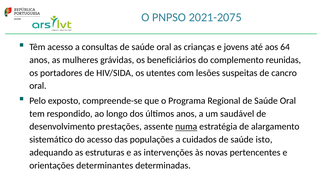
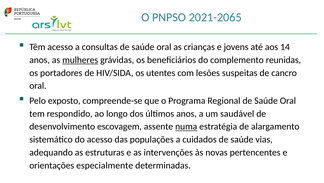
2021-2075: 2021-2075 -> 2021-2065
64: 64 -> 14
mulheres underline: none -> present
prestações: prestações -> escovagem
isto: isto -> vias
determinantes: determinantes -> especialmente
